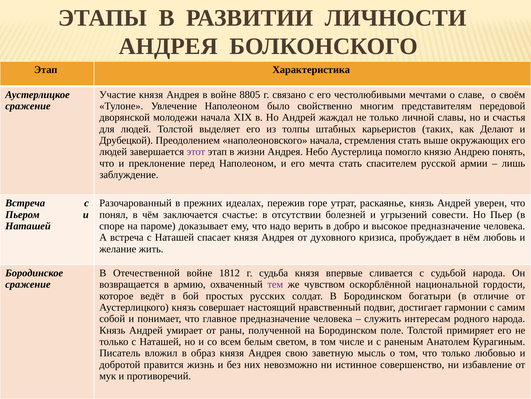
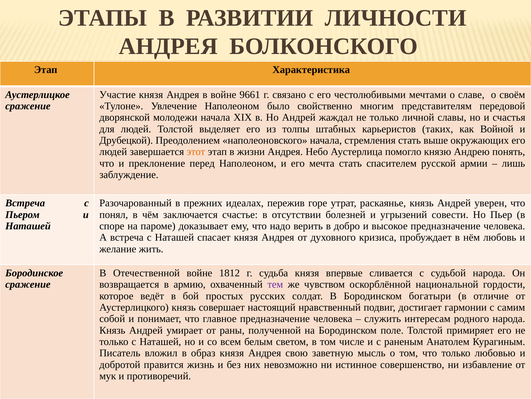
8805: 8805 -> 9661
Делают: Делают -> Войной
этот colour: purple -> orange
